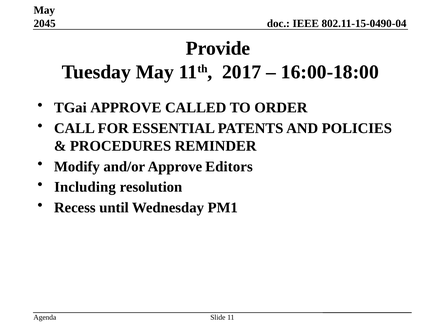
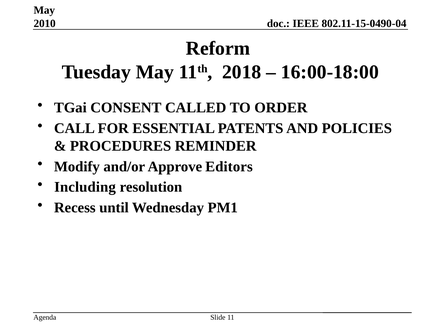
2045: 2045 -> 2010
Provide: Provide -> Reform
2017: 2017 -> 2018
TGai APPROVE: APPROVE -> CONSENT
